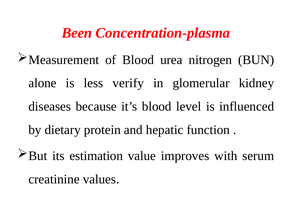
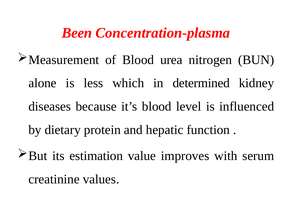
verify: verify -> which
glomerular: glomerular -> determined
